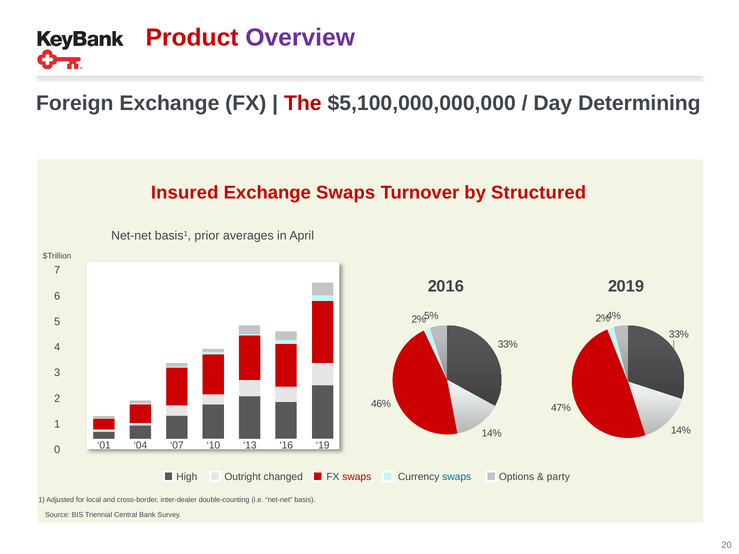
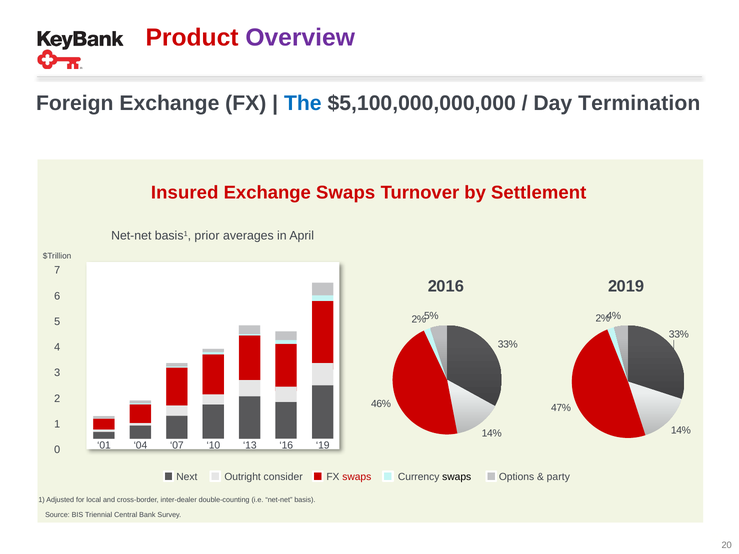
The colour: red -> blue
Determining: Determining -> Termination
Structured: Structured -> Settlement
High: High -> Next
changed: changed -> consider
swaps at (457, 477) colour: blue -> black
